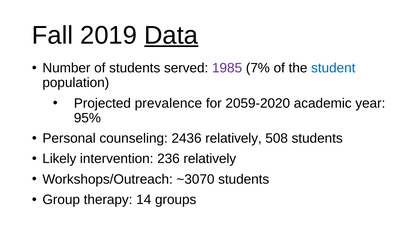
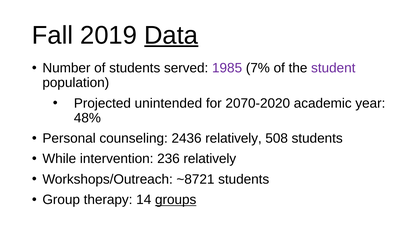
student colour: blue -> purple
prevalence: prevalence -> unintended
2059-2020: 2059-2020 -> 2070-2020
95%: 95% -> 48%
Likely: Likely -> While
~3070: ~3070 -> ~8721
groups underline: none -> present
